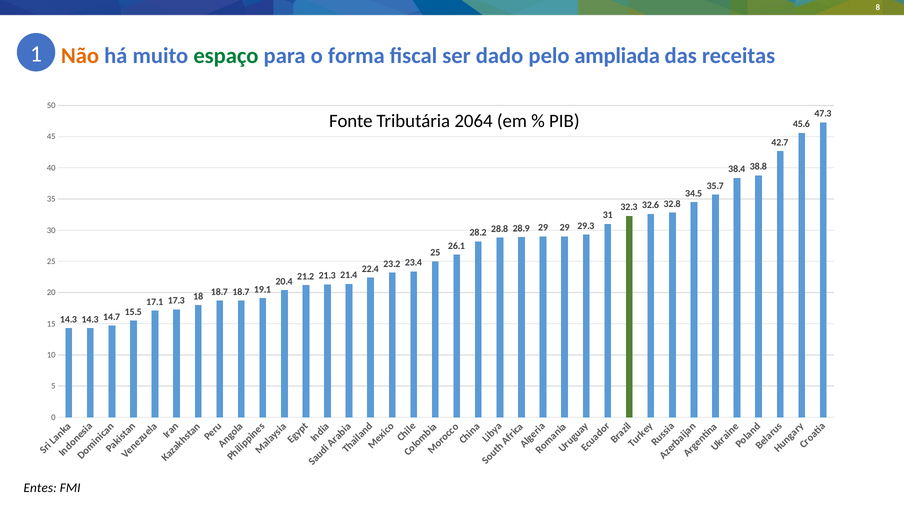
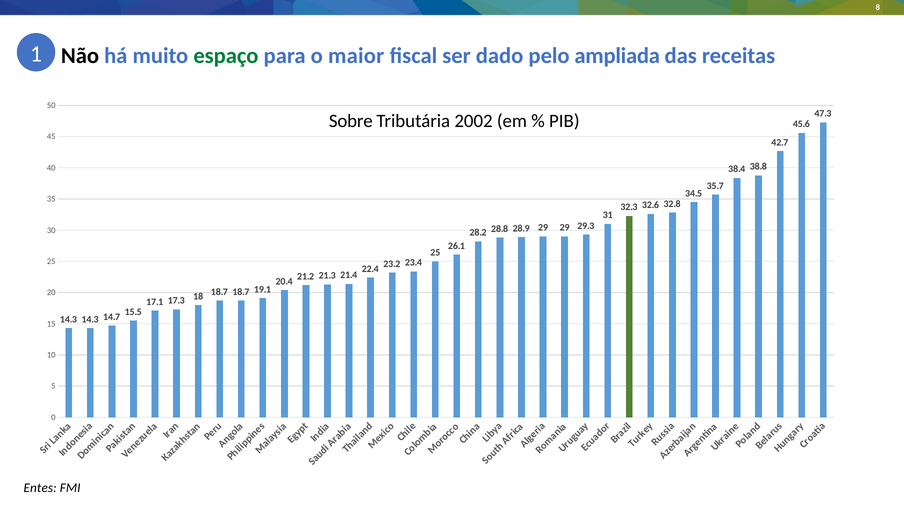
Não colour: orange -> black
forma: forma -> maior
Fonte: Fonte -> Sobre
2064: 2064 -> 2002
